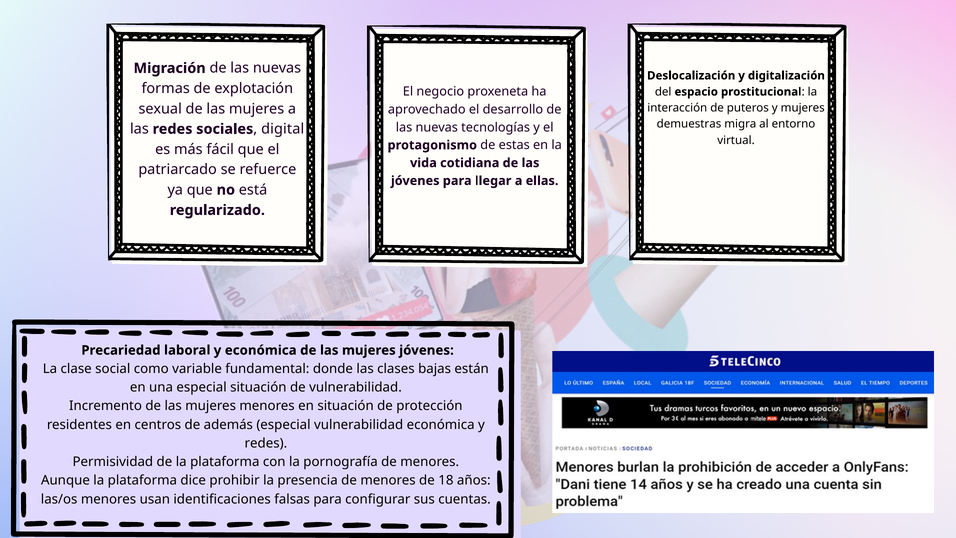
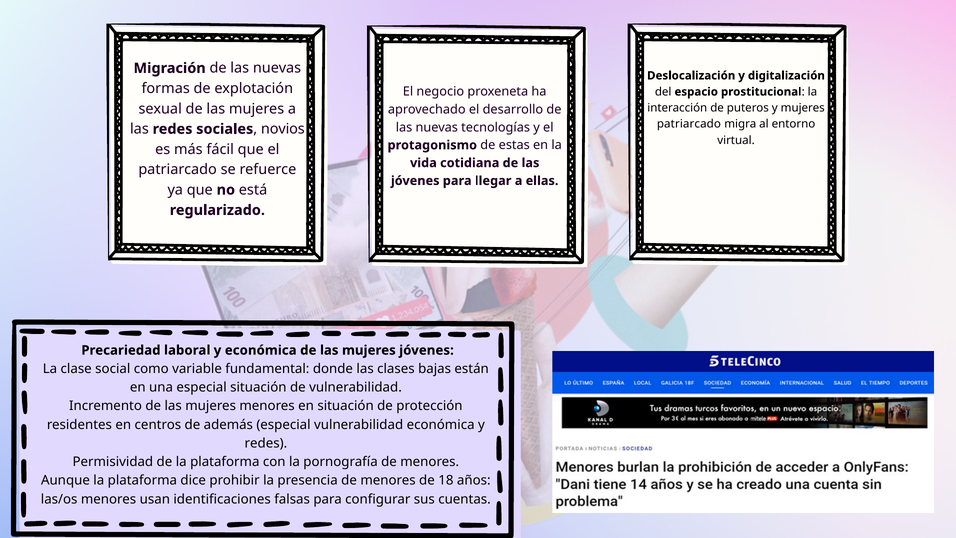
demuestras at (689, 124): demuestras -> patriarcado
digital: digital -> novios
